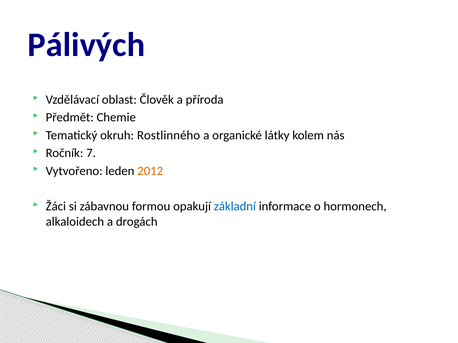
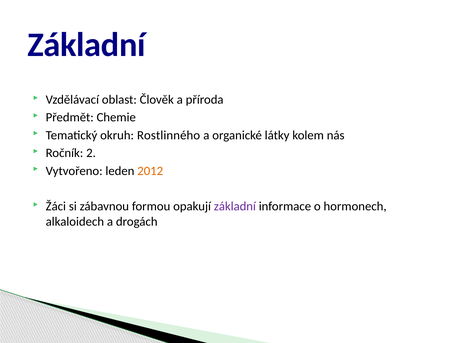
Pálivých at (86, 45): Pálivých -> Základní
7: 7 -> 2
základní at (235, 207) colour: blue -> purple
